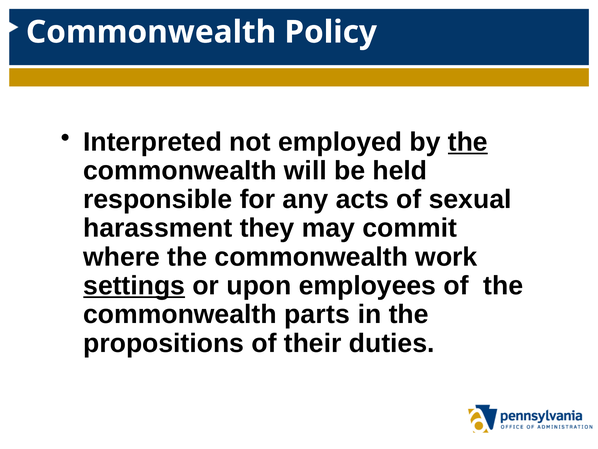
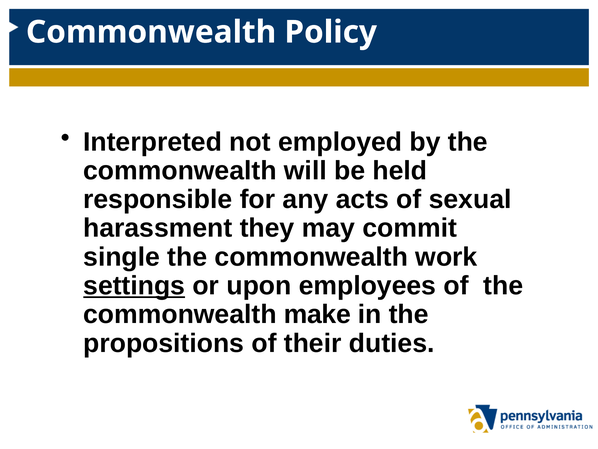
the at (468, 142) underline: present -> none
where: where -> single
parts: parts -> make
